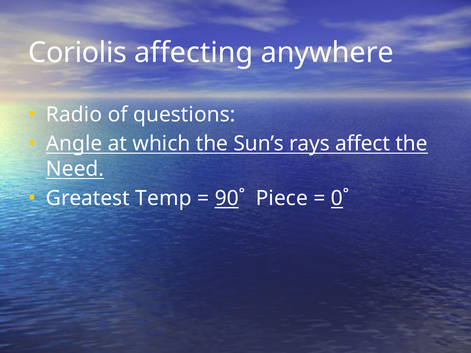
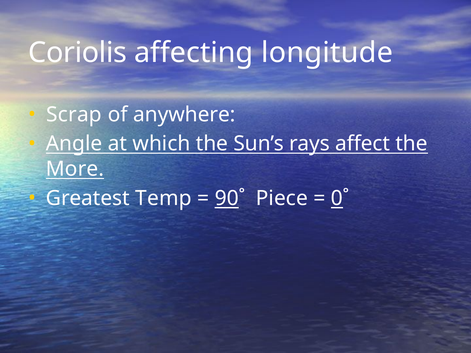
anywhere: anywhere -> longitude
Radio: Radio -> Scrap
questions: questions -> anywhere
Need: Need -> More
